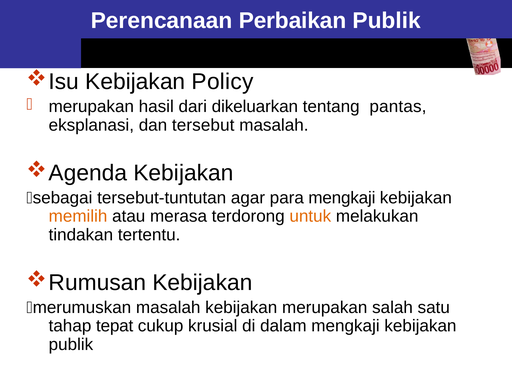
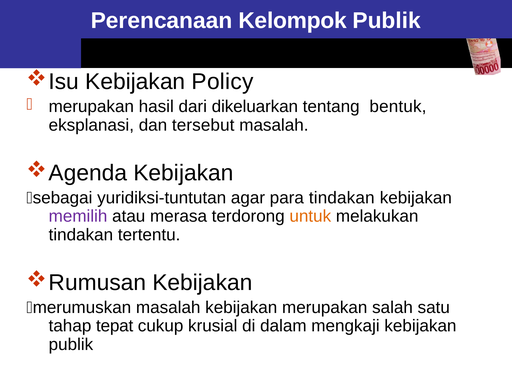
Perbaikan: Perbaikan -> Kelompok
pantas: pantas -> bentuk
tersebut-tuntutan: tersebut-tuntutan -> yuridiksi-tuntutan
para mengkaji: mengkaji -> tindakan
memilih colour: orange -> purple
